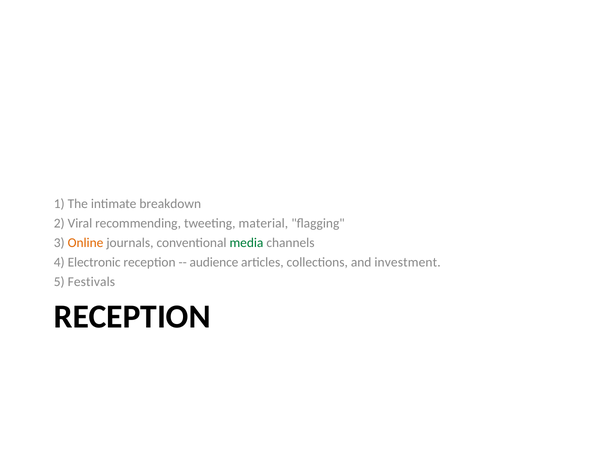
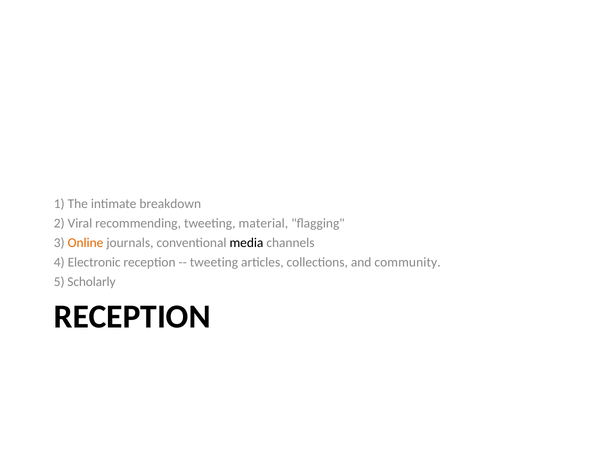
media colour: green -> black
audience at (214, 263): audience -> tweeting
investment: investment -> community
Festivals: Festivals -> Scholarly
